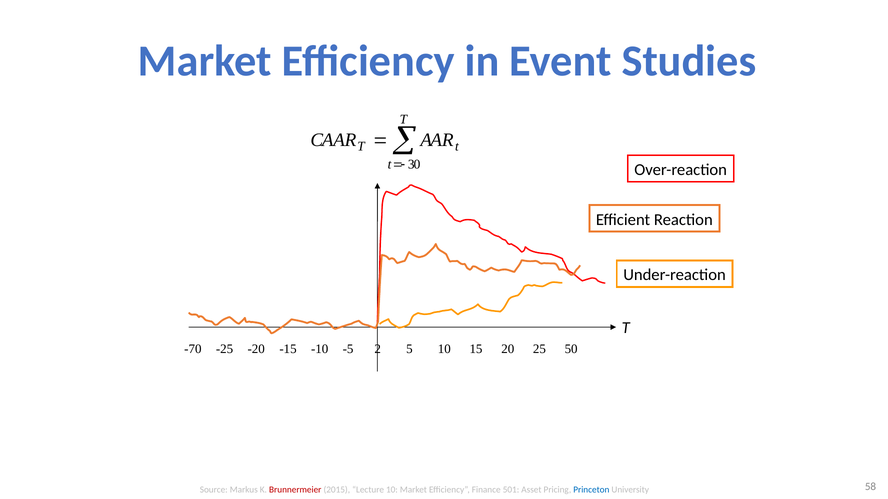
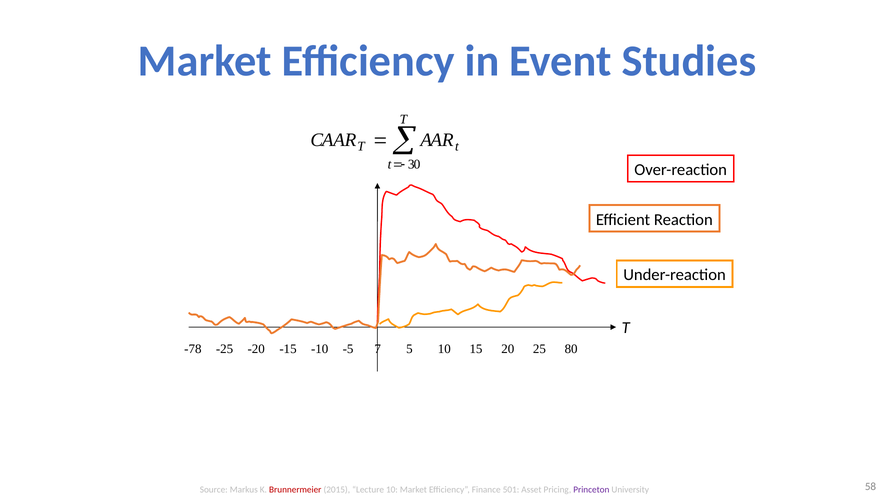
-70: -70 -> -78
2: 2 -> 7
50: 50 -> 80
Princeton colour: blue -> purple
